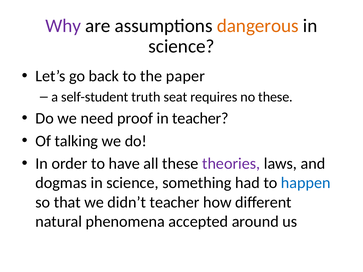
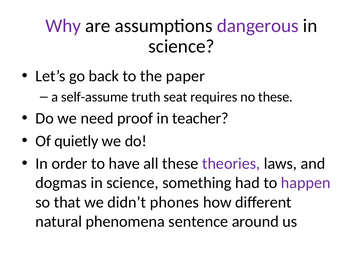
dangerous colour: orange -> purple
self-student: self-student -> self-assume
talking: talking -> quietly
happen colour: blue -> purple
didn’t teacher: teacher -> phones
accepted: accepted -> sentence
